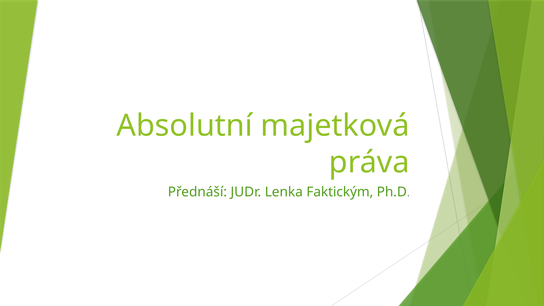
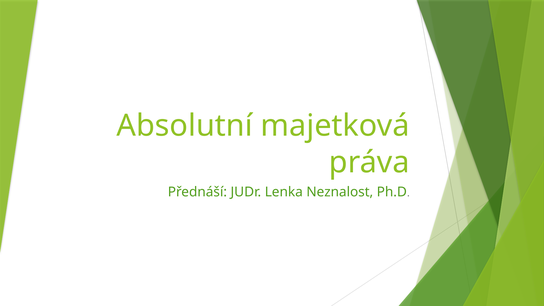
Faktickým: Faktickým -> Neznalost
